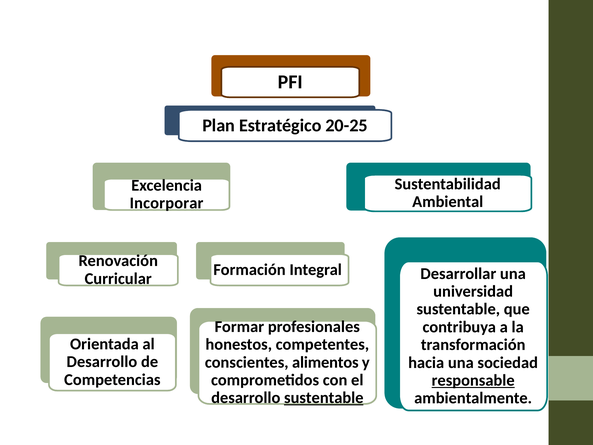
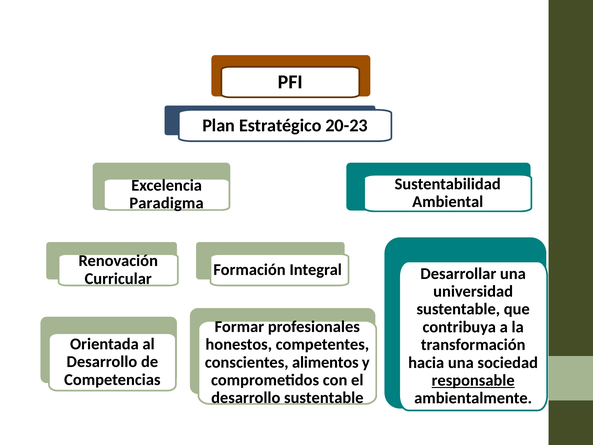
20-25: 20-25 -> 20-23
Incorporar: Incorporar -> Paradigma
sustentable at (324, 398) underline: present -> none
